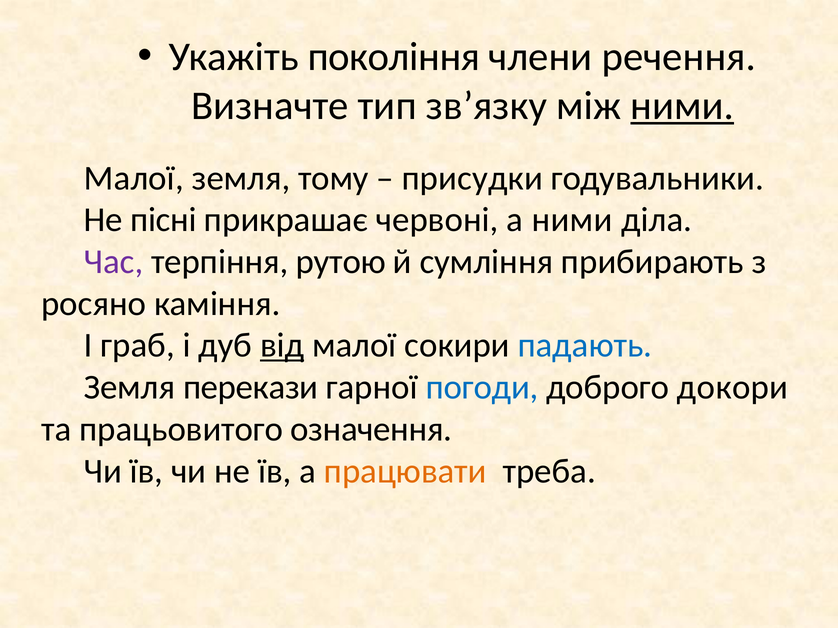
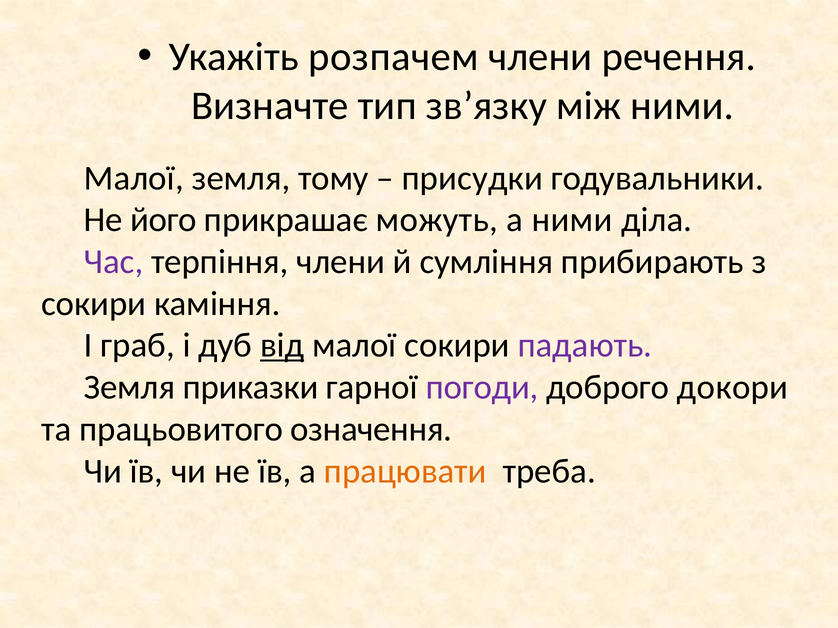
покоління: покоління -> розпачем
ними at (682, 106) underline: present -> none
пісні: пісні -> його
червоні: червоні -> можуть
терпіння рутою: рутою -> члени
росяно at (94, 304): росяно -> сокири
падають colour: blue -> purple
перекази: перекази -> приказки
погоди colour: blue -> purple
